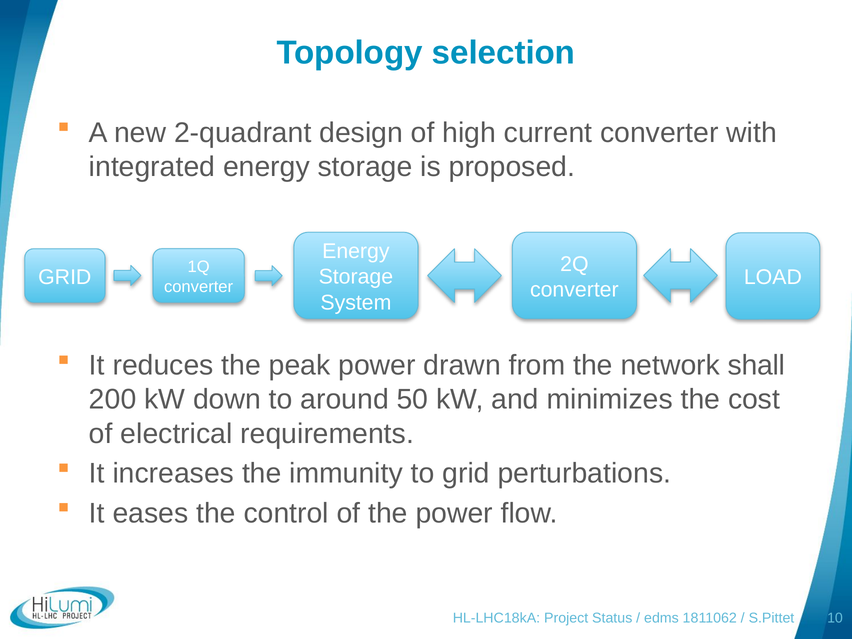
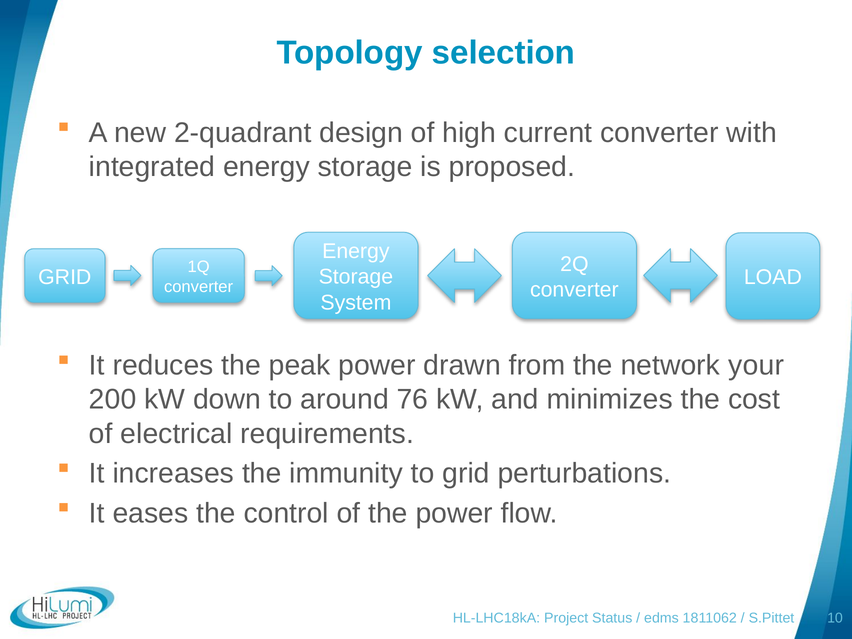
shall: shall -> your
50: 50 -> 76
